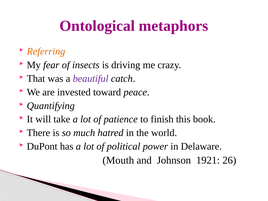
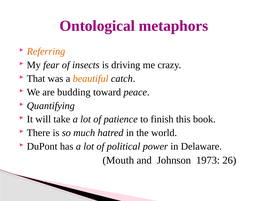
beautiful colour: purple -> orange
invested: invested -> budding
1921: 1921 -> 1973
